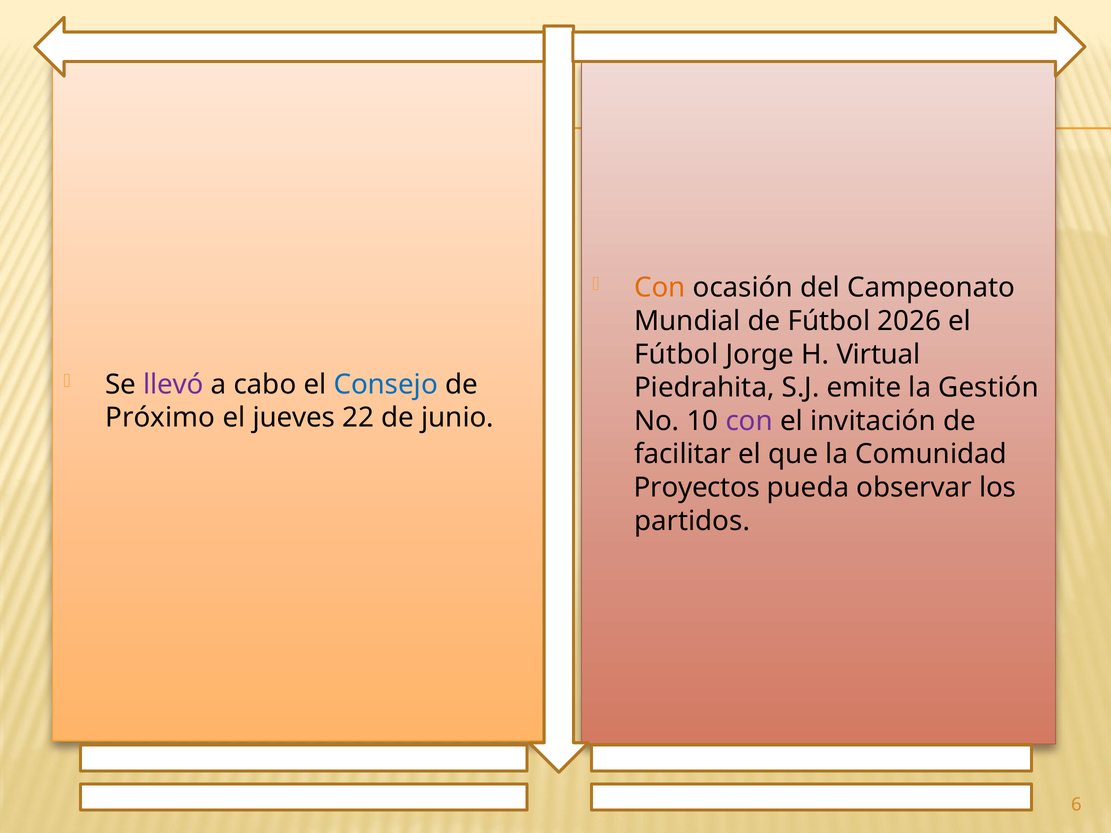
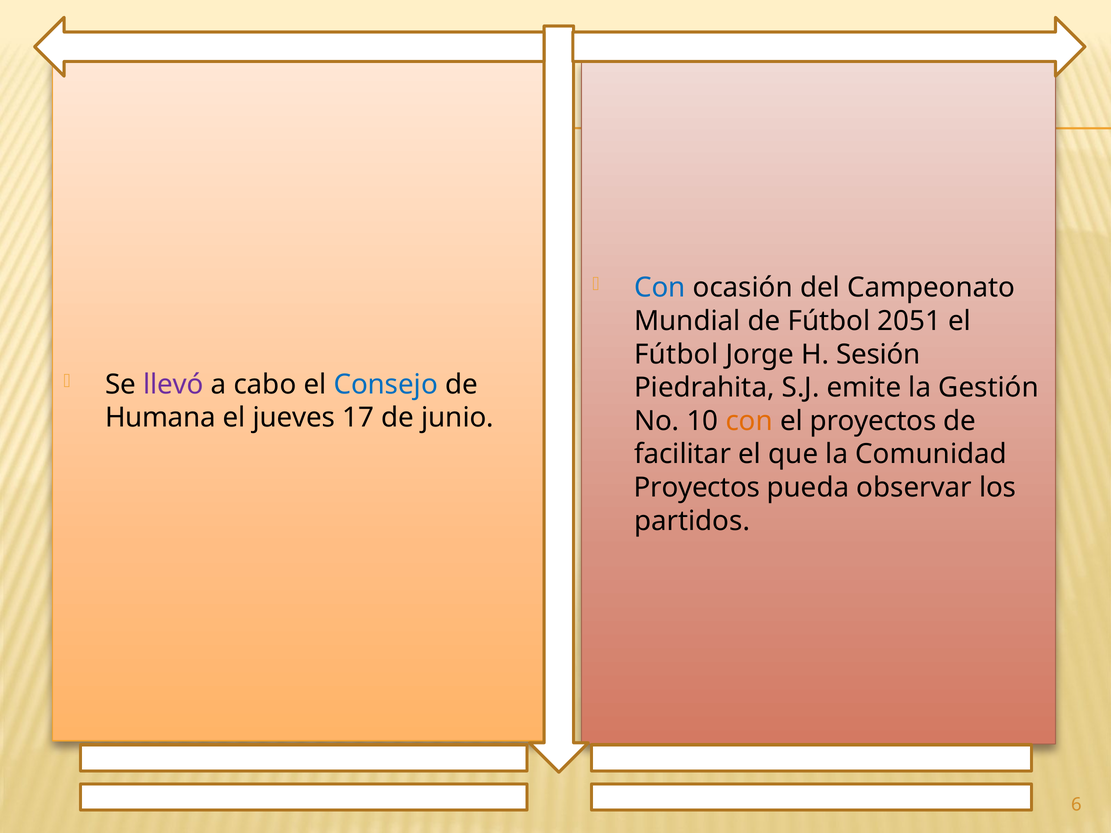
Con at (660, 288) colour: orange -> blue
2026: 2026 -> 2051
Virtual: Virtual -> Sesión
Próximo: Próximo -> Humana
22: 22 -> 17
con at (749, 421) colour: purple -> orange
el invitación: invitación -> proyectos
